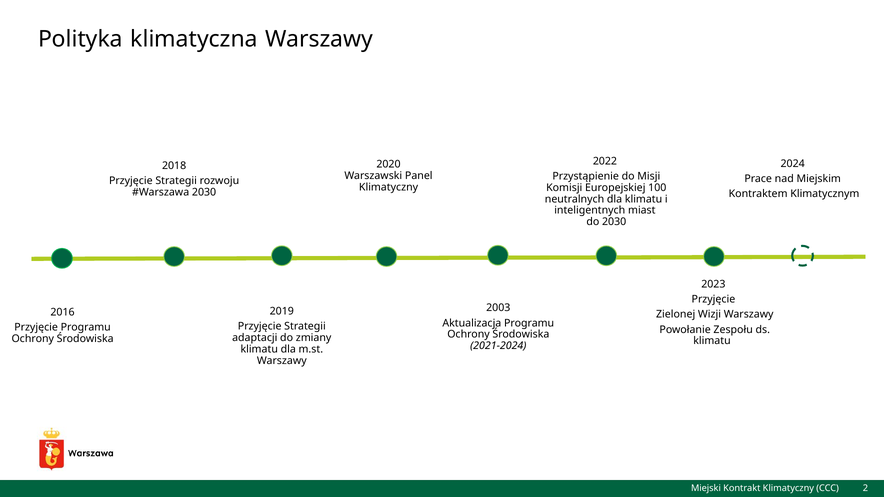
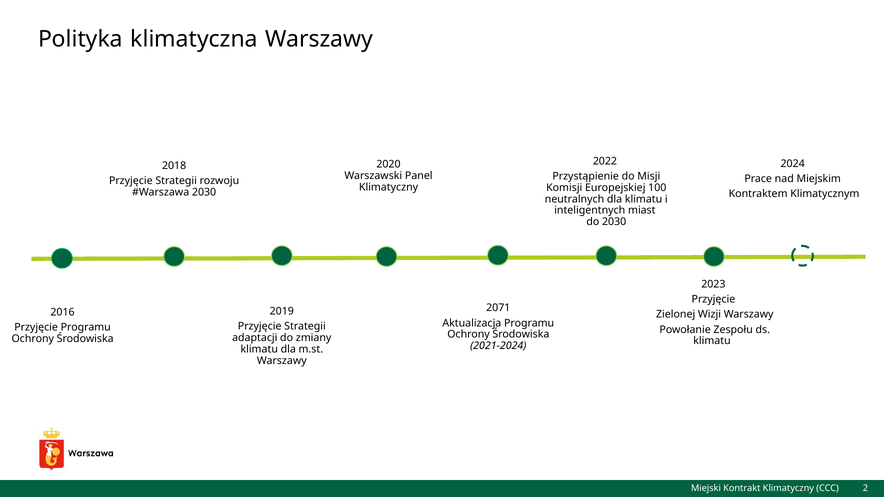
2003: 2003 -> 2071
